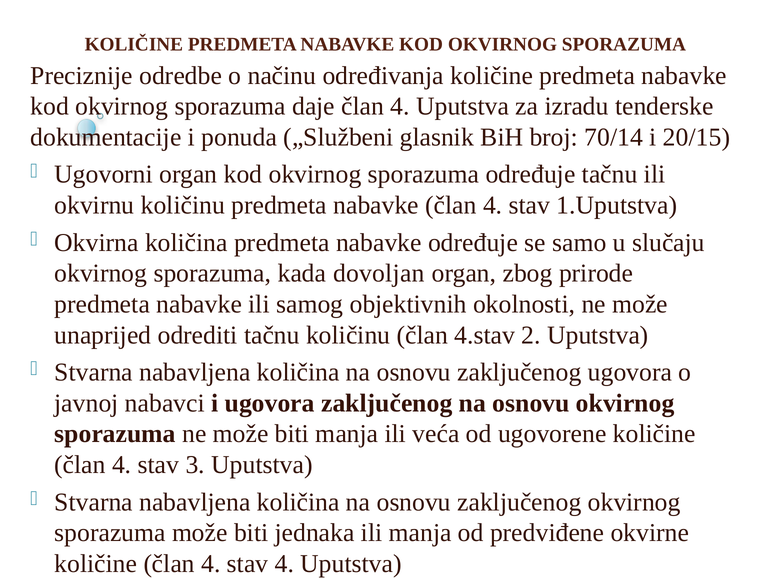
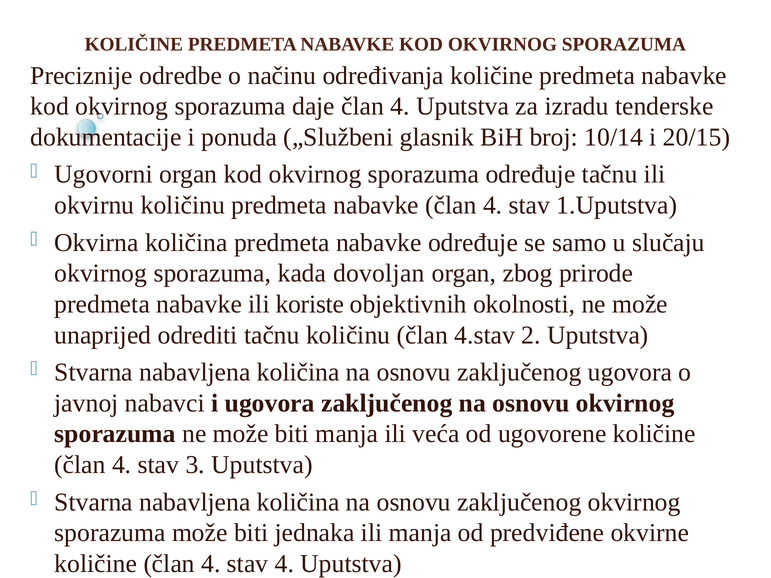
70/14: 70/14 -> 10/14
samog: samog -> koriste
